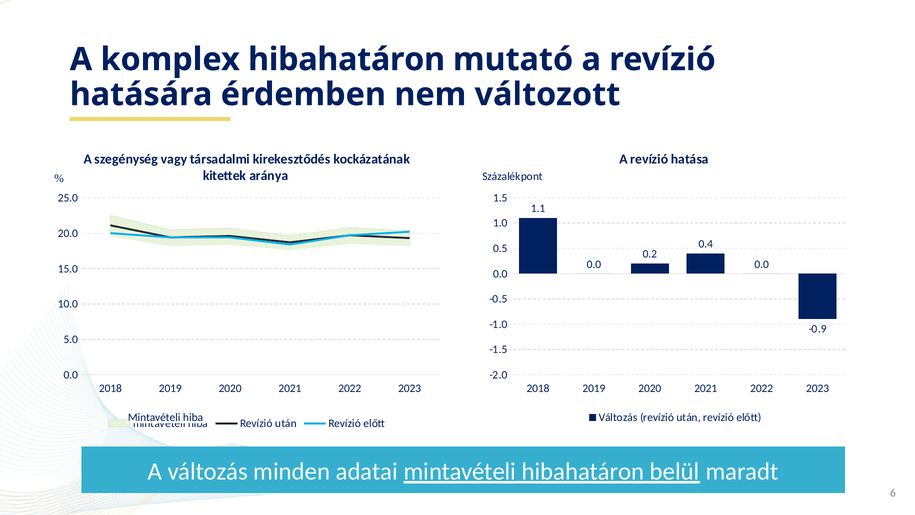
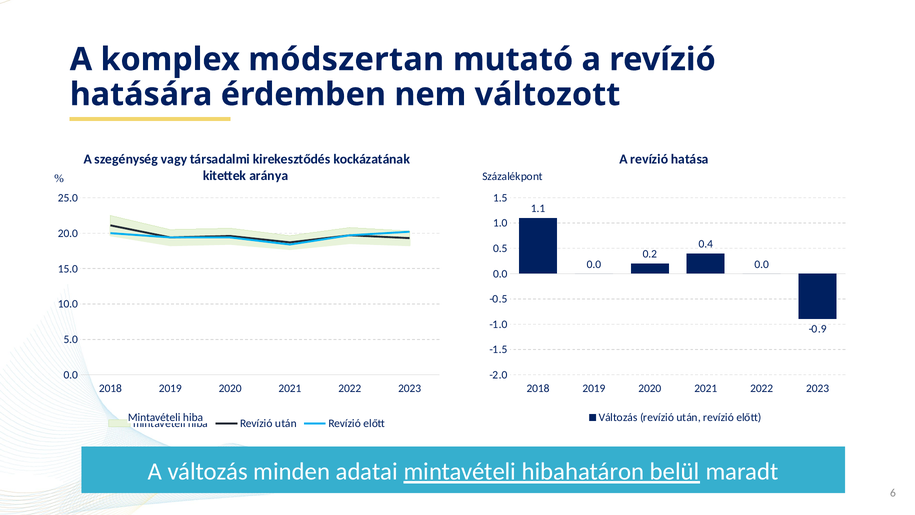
komplex hibahatáron: hibahatáron -> módszertan
